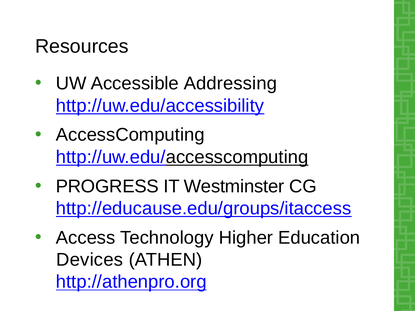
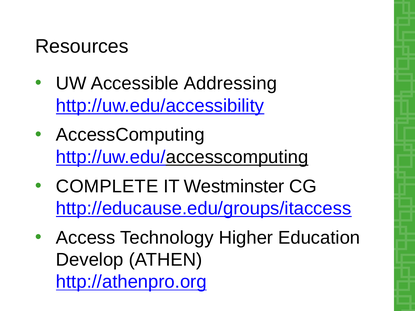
PROGRESS: PROGRESS -> COMPLETE
Devices: Devices -> Develop
